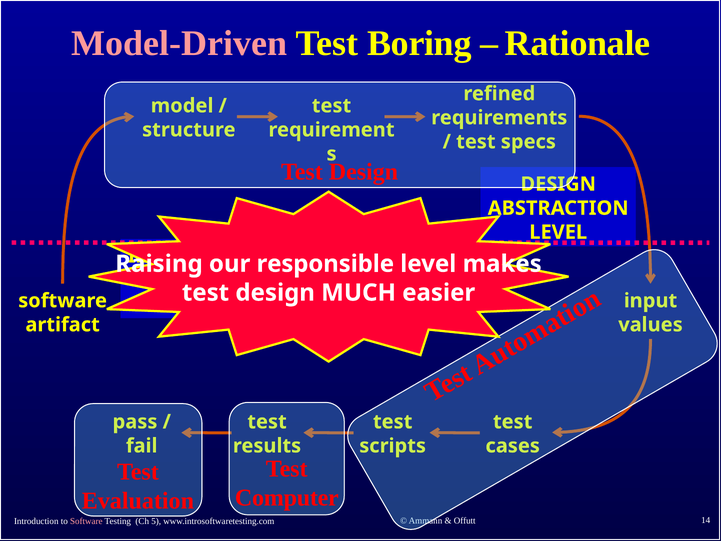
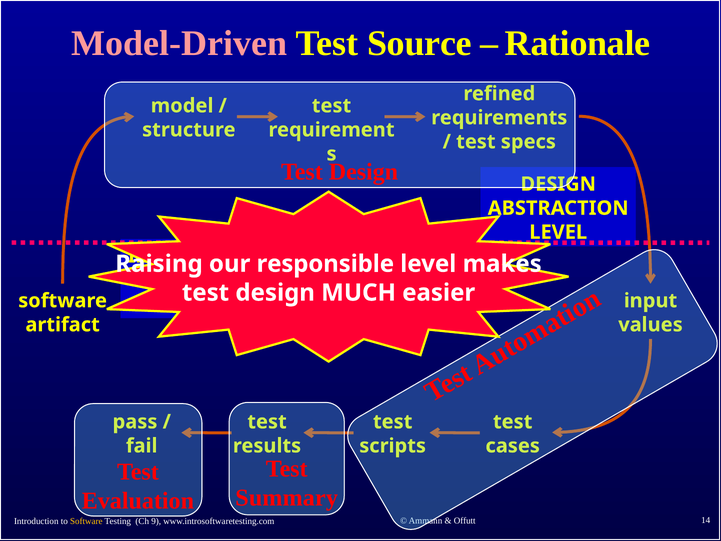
Boring: Boring -> Source
Computer: Computer -> Summary
Software at (86, 521) colour: pink -> yellow
5: 5 -> 9
